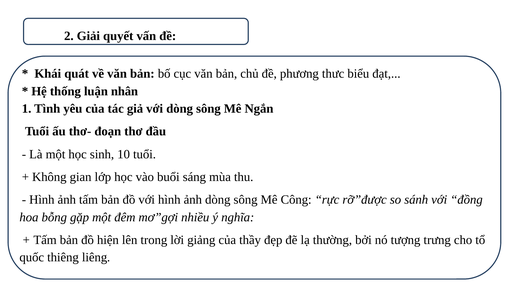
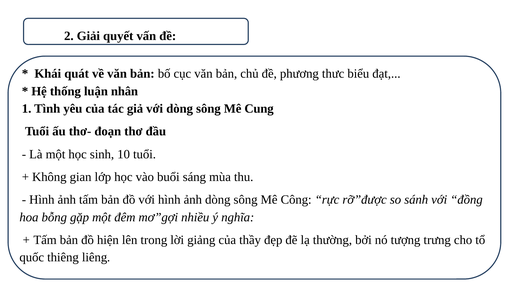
Ngắn: Ngắn -> Cung
